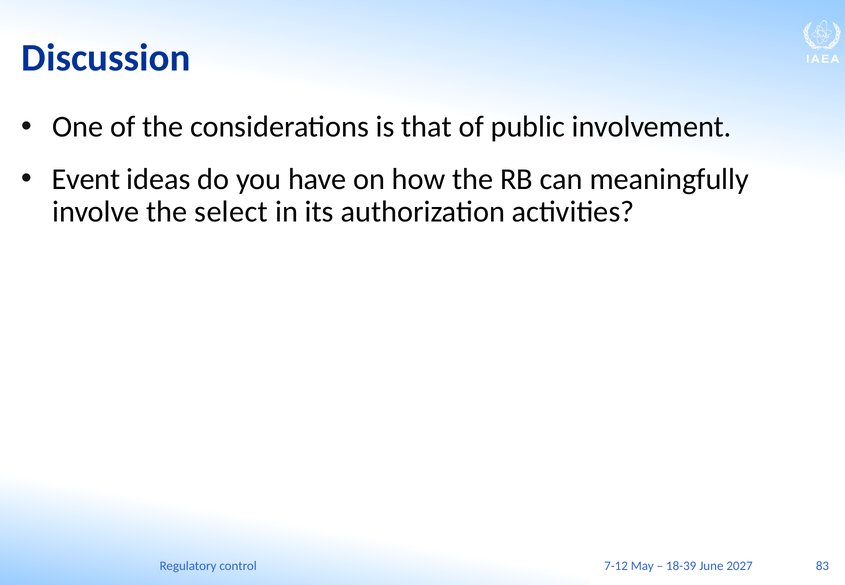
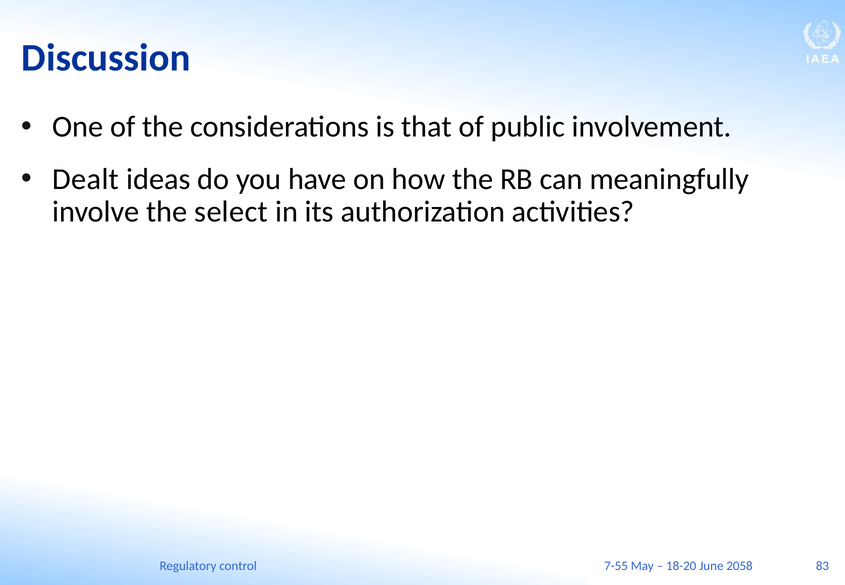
Event: Event -> Dealt
7-12: 7-12 -> 7-55
18-39: 18-39 -> 18-20
2027: 2027 -> 2058
